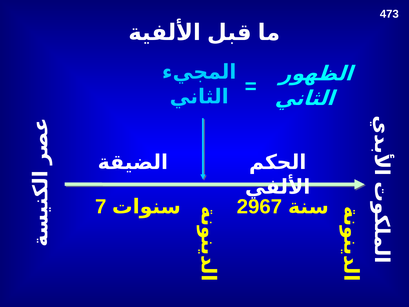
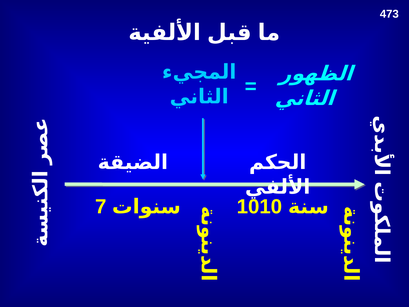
2967: 2967 -> 1010
